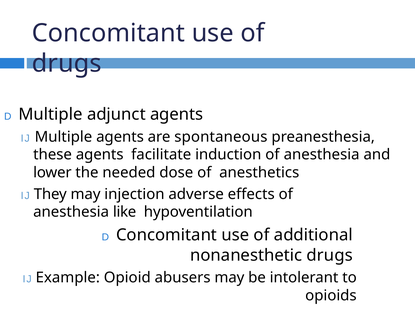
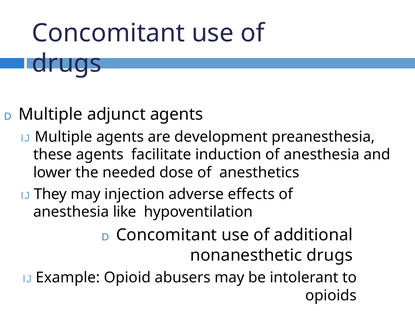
spontaneous: spontaneous -> development
